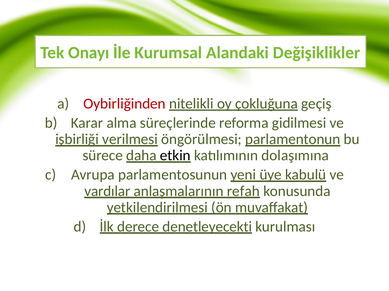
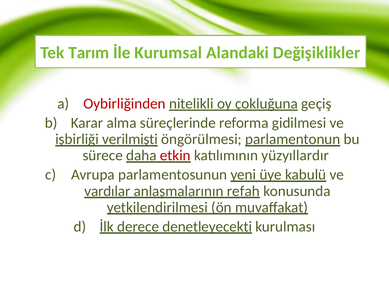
Onayı: Onayı -> Tarım
verilmesi: verilmesi -> verilmişti
etkin colour: black -> red
dolaşımına: dolaşımına -> yüzyıllardır
